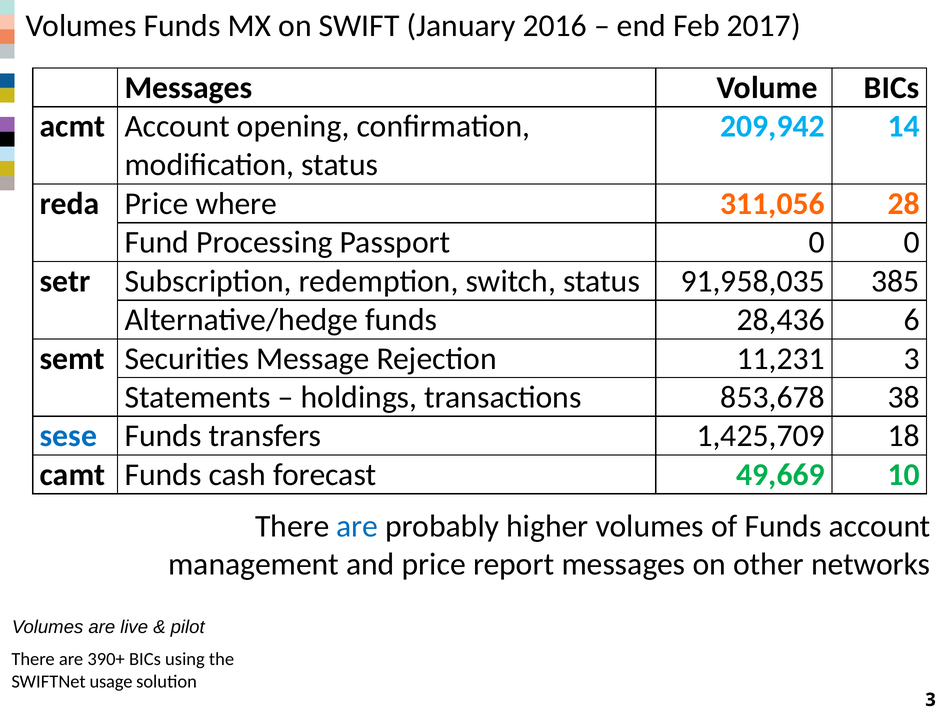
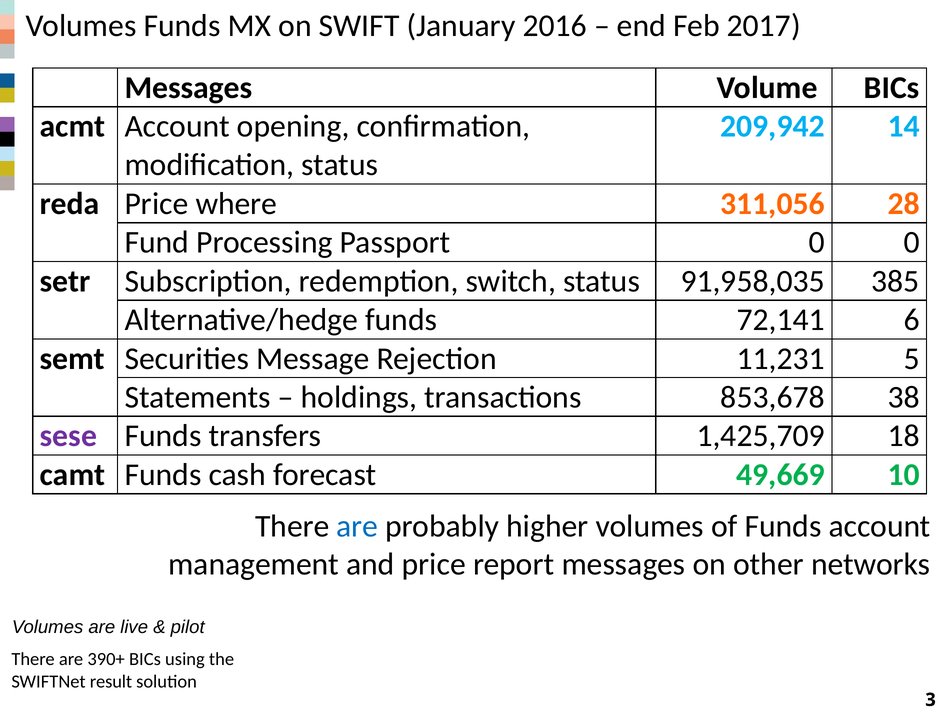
28,436: 28,436 -> 72,141
11,231 3: 3 -> 5
sese colour: blue -> purple
usage: usage -> result
